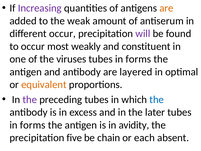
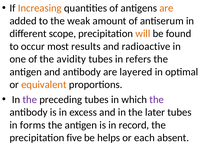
Increasing colour: purple -> orange
different occur: occur -> scope
will colour: purple -> orange
weakly: weakly -> results
constituent: constituent -> radioactive
viruses: viruses -> avidity
forms at (138, 59): forms -> refers
the at (157, 99) colour: blue -> purple
avidity: avidity -> record
chain: chain -> helps
